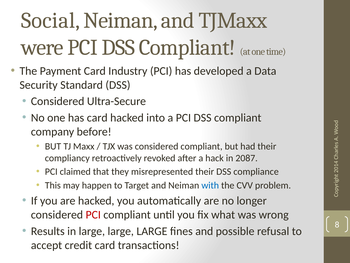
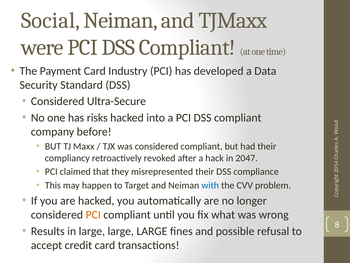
has card: card -> risks
2087: 2087 -> 2047
PCI at (93, 214) colour: red -> orange
